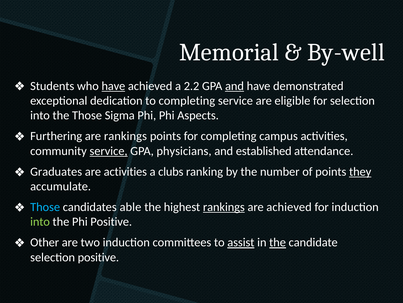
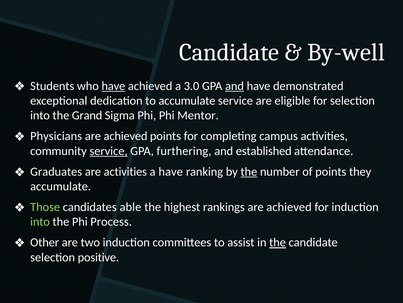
Memorial at (229, 52): Memorial -> Candidate
2.2: 2.2 -> 3.0
to completing: completing -> accumulate
the Those: Those -> Grand
Aspects: Aspects -> Mentor
Furthering: Furthering -> Physicians
rankings at (125, 136): rankings -> achieved
physicians: physicians -> furthering
a clubs: clubs -> have
the at (249, 171) underline: none -> present
they underline: present -> none
Those at (45, 207) colour: light blue -> light green
rankings at (224, 207) underline: present -> none
Phi Positive: Positive -> Process
assist underline: present -> none
